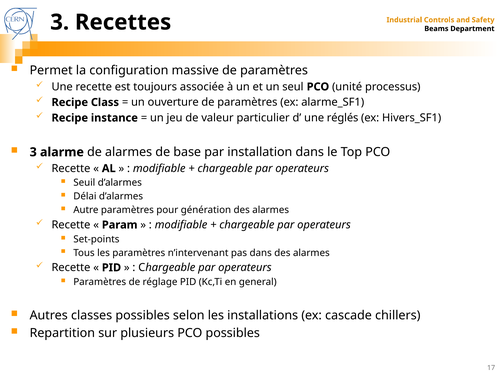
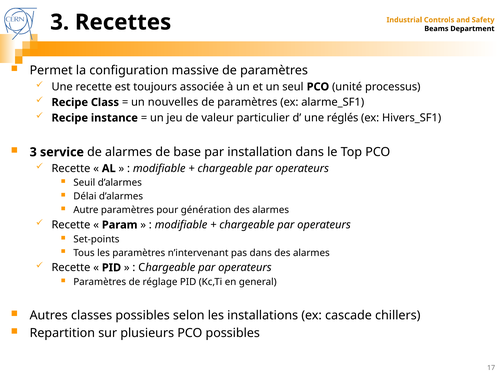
ouverture: ouverture -> nouvelles
alarme: alarme -> service
